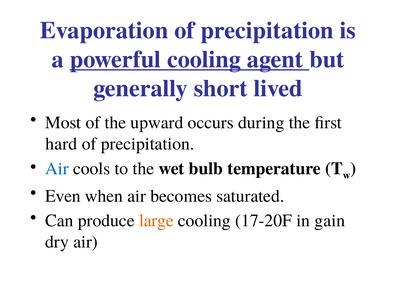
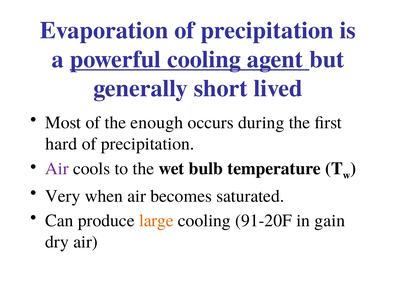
upward: upward -> enough
Air at (57, 168) colour: blue -> purple
Even: Even -> Very
17-20F: 17-20F -> 91-20F
